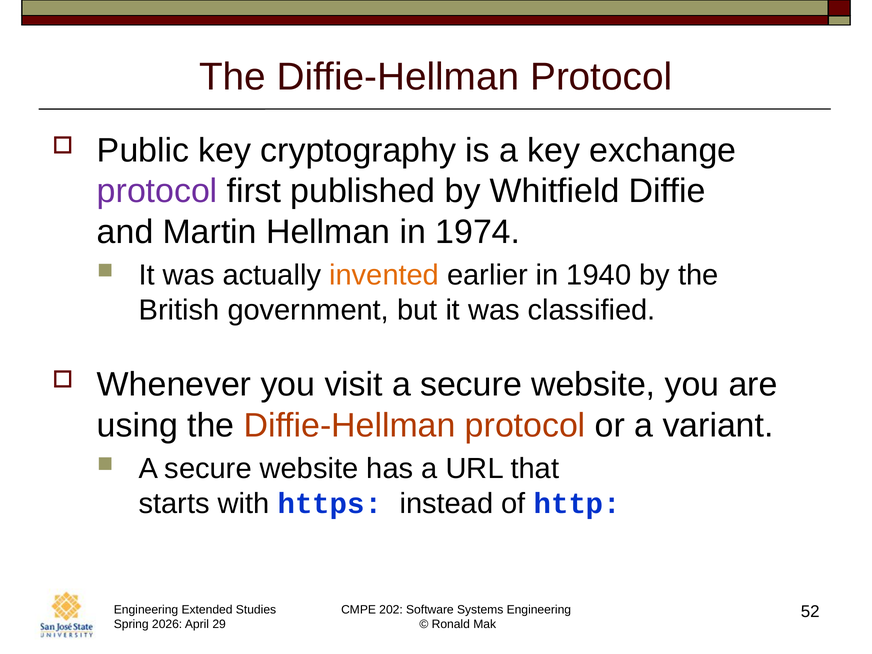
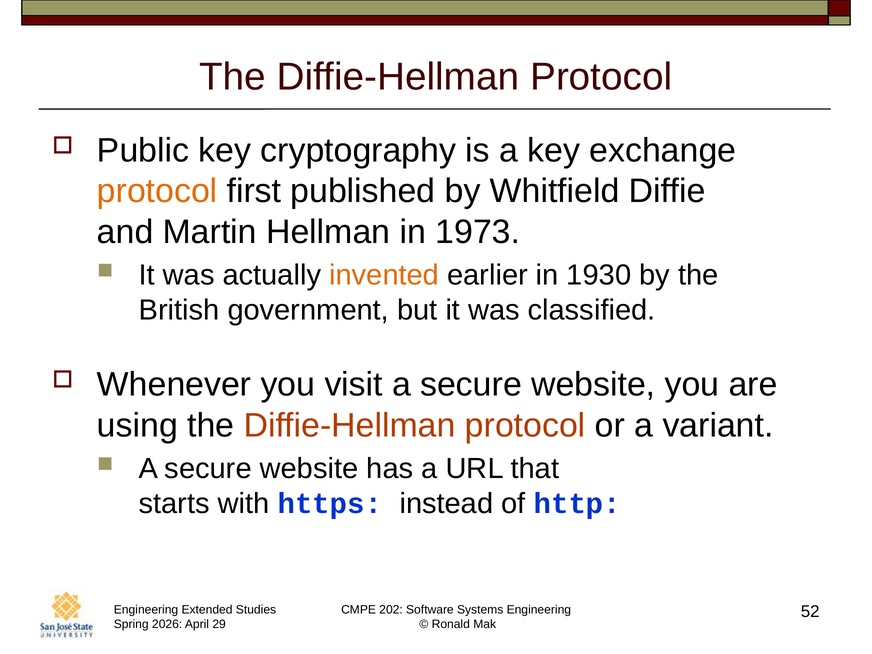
protocol at (157, 191) colour: purple -> orange
1974: 1974 -> 1973
1940: 1940 -> 1930
